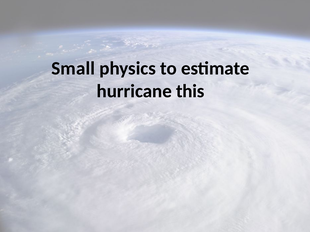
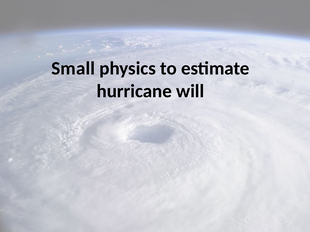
this: this -> will
